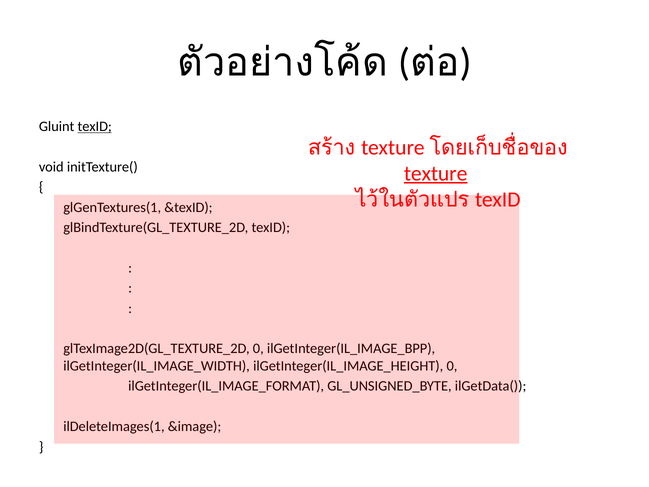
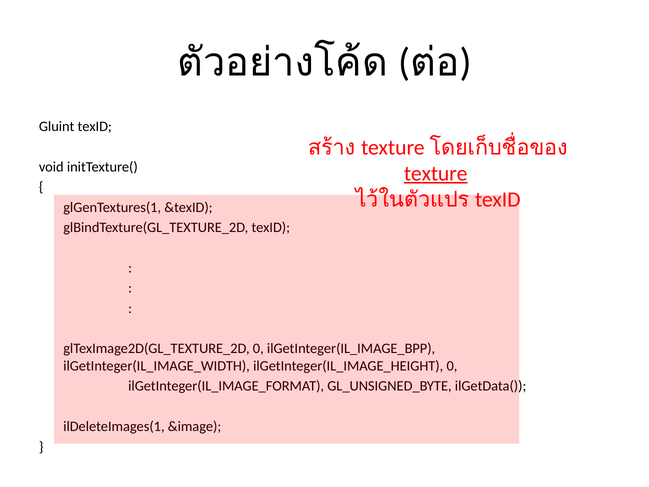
texID at (95, 126) underline: present -> none
